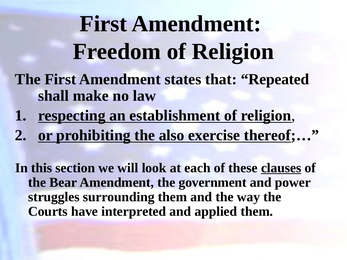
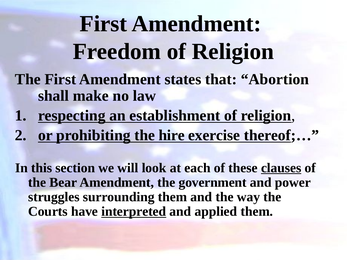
Repeated: Repeated -> Abortion
also: also -> hire
interpreted underline: none -> present
